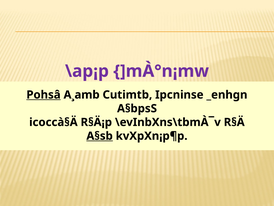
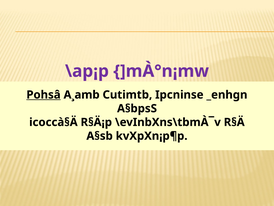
A§sb underline: present -> none
